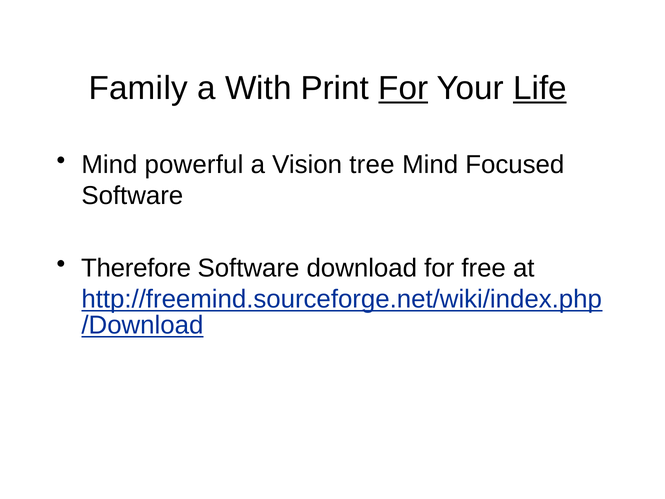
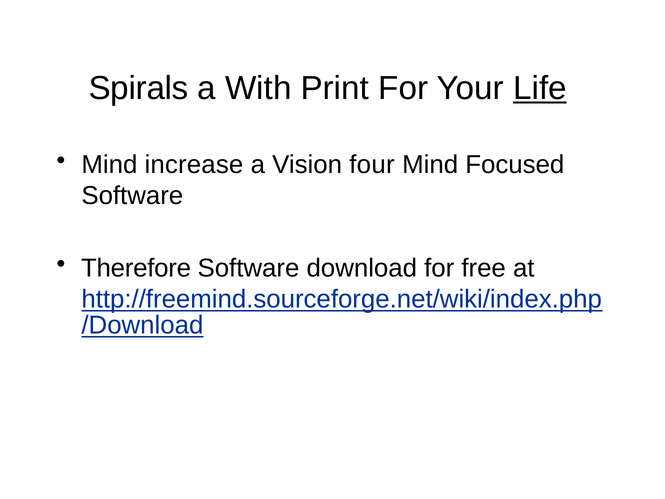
Family: Family -> Spirals
For at (403, 88) underline: present -> none
powerful: powerful -> increase
tree: tree -> four
